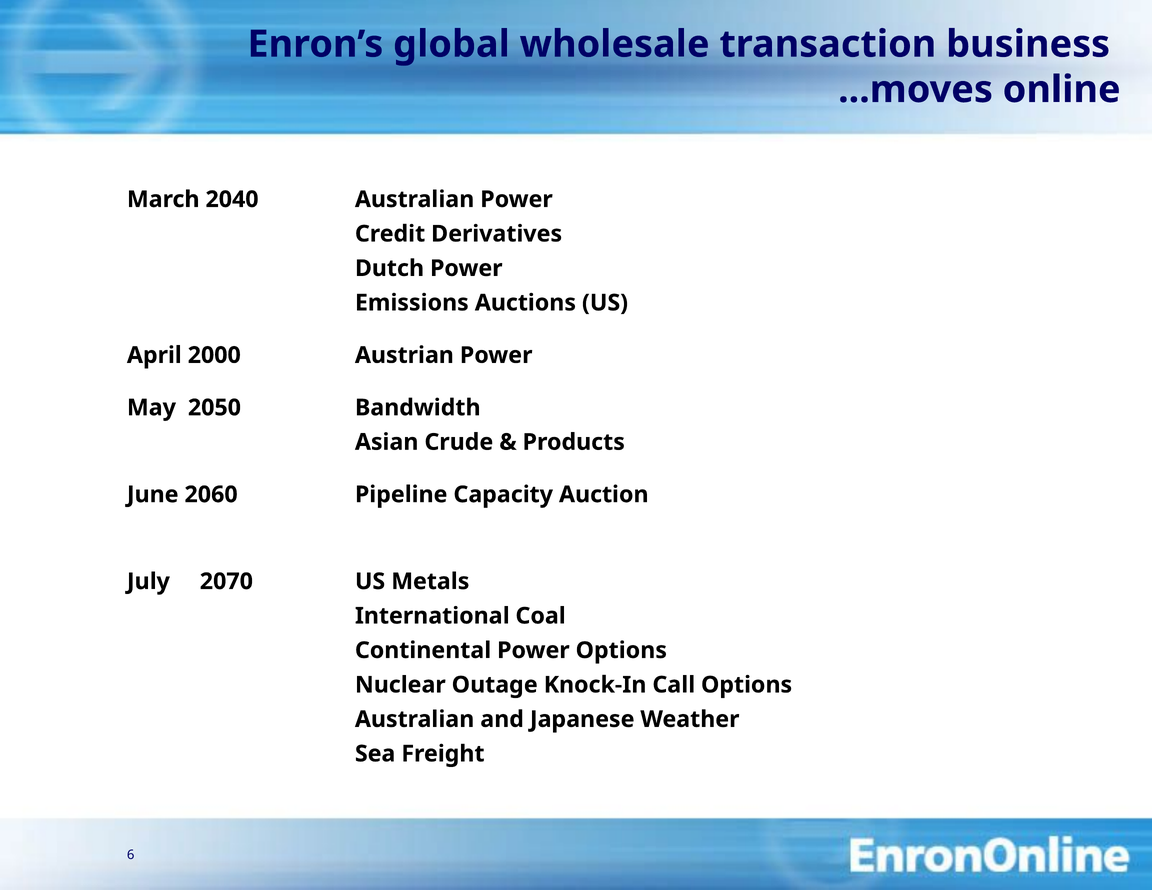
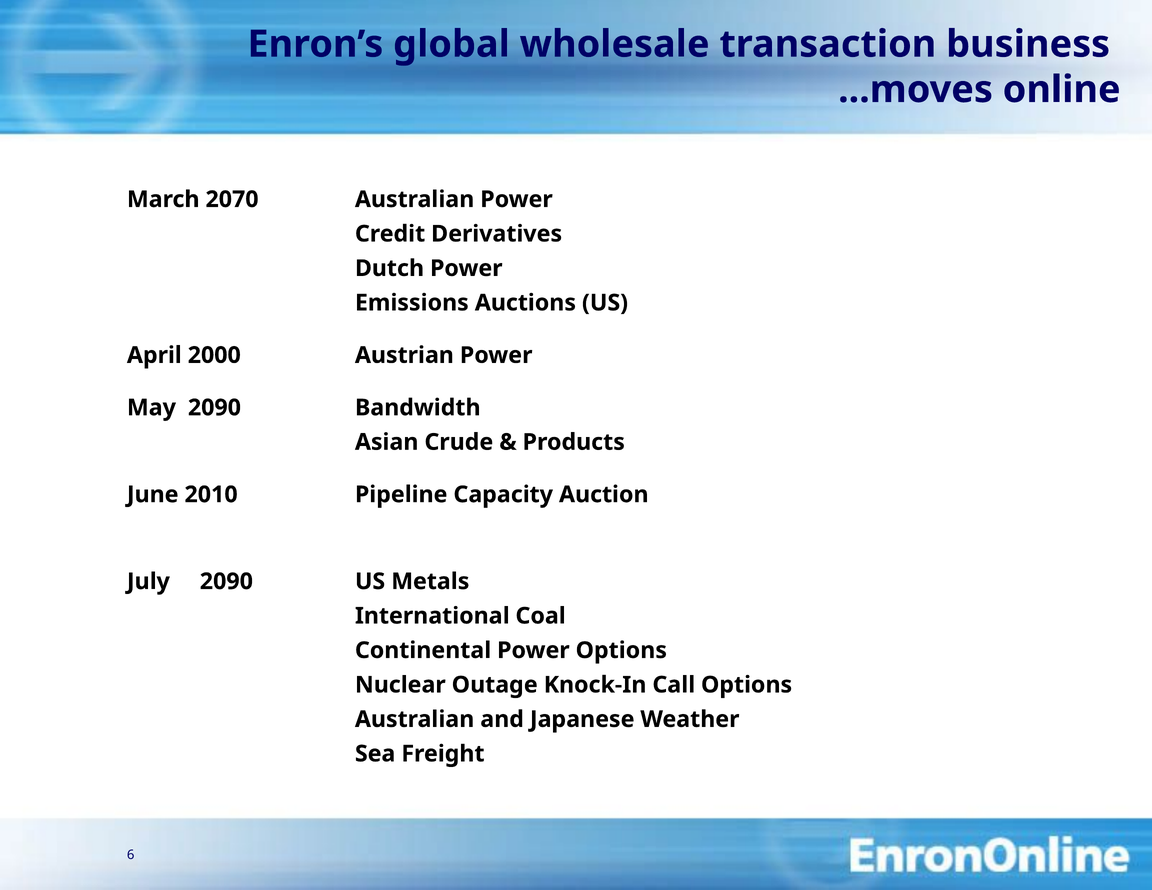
2040: 2040 -> 2070
May 2050: 2050 -> 2090
2060: 2060 -> 2010
July 2070: 2070 -> 2090
